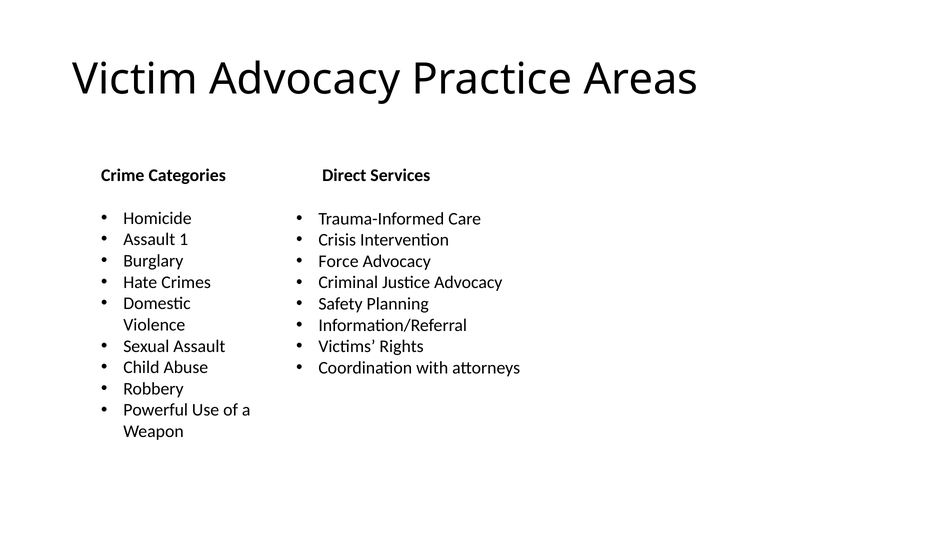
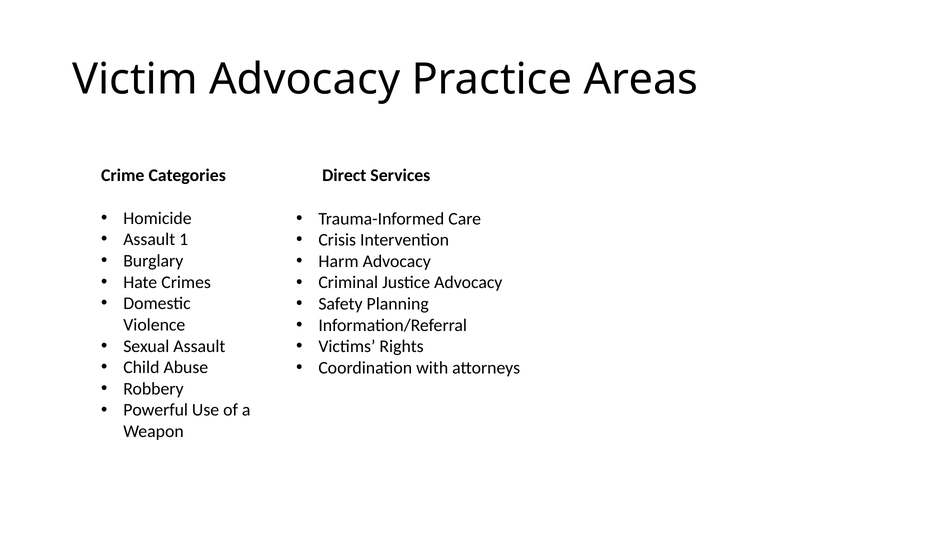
Force: Force -> Harm
